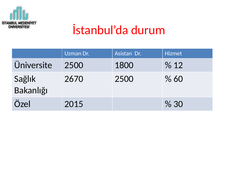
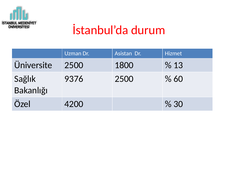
12: 12 -> 13
2670: 2670 -> 9376
2015: 2015 -> 4200
